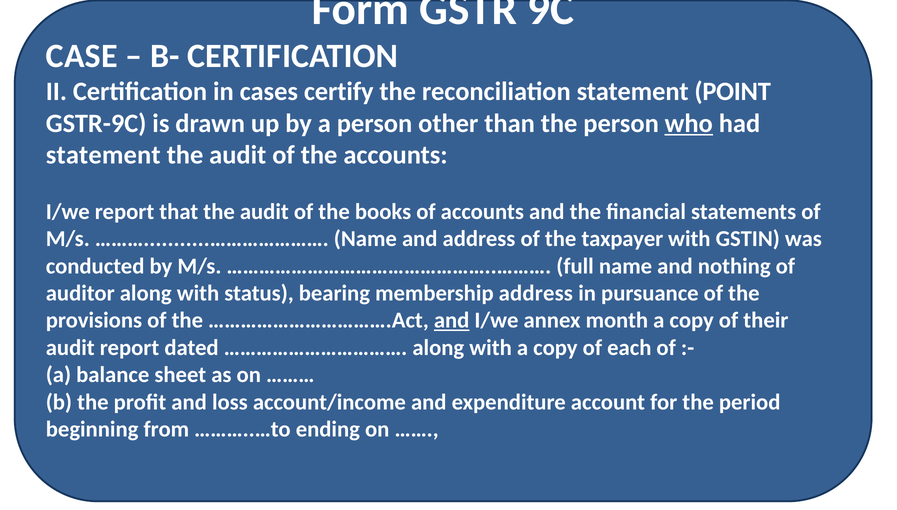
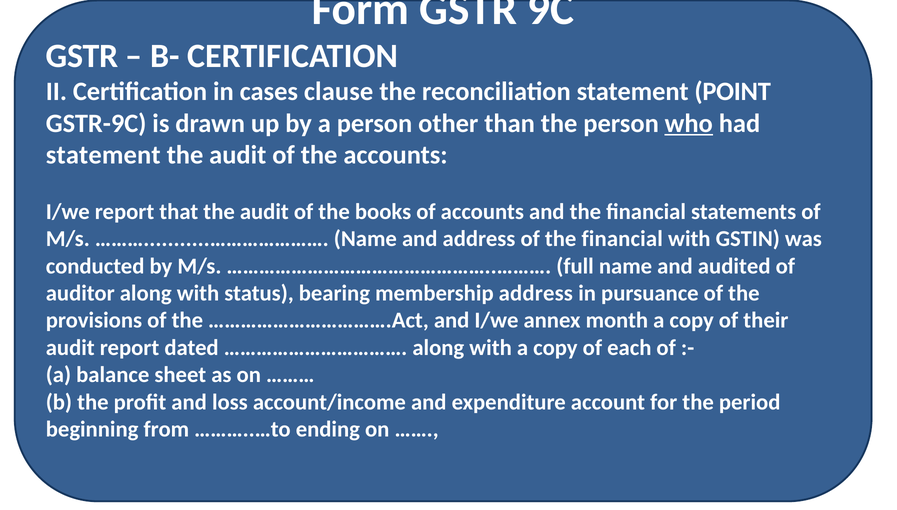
CASE at (82, 56): CASE -> GSTR
certify: certify -> clause
of the taxpayer: taxpayer -> financial
nothing: nothing -> audited
and at (452, 320) underline: present -> none
